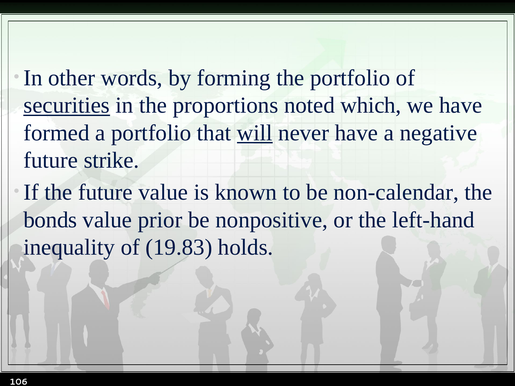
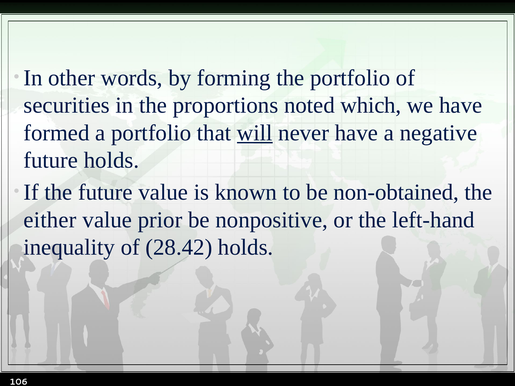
securities underline: present -> none
future strike: strike -> holds
non-calendar: non-calendar -> non-obtained
bonds: bonds -> either
19.83: 19.83 -> 28.42
